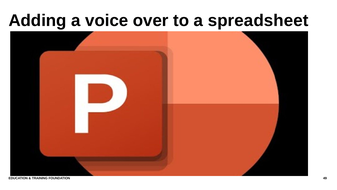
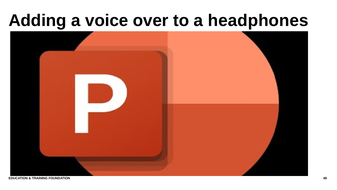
spreadsheet: spreadsheet -> headphones
